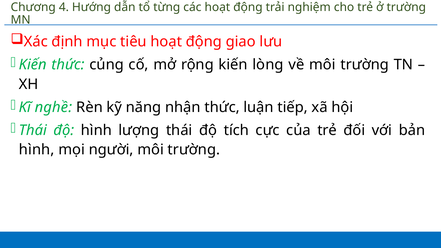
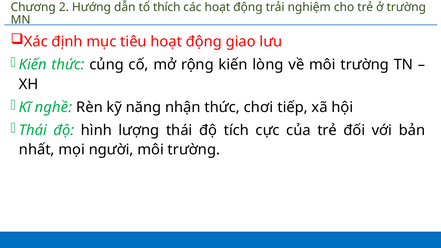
4: 4 -> 2
từng: từng -> thích
luận: luận -> chơi
hình at (37, 150): hình -> nhất
